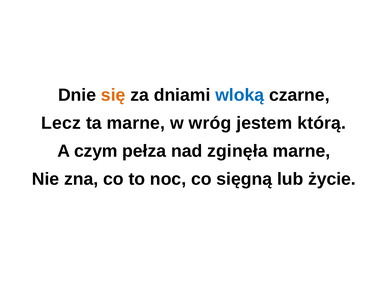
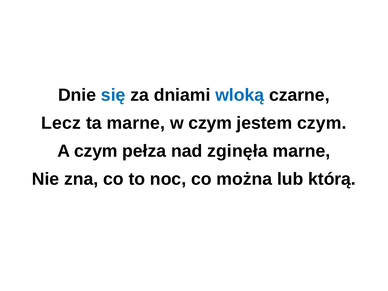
się colour: orange -> blue
w wróg: wróg -> czym
jestem którą: którą -> czym
sięgną: sięgną -> można
życie: życie -> którą
